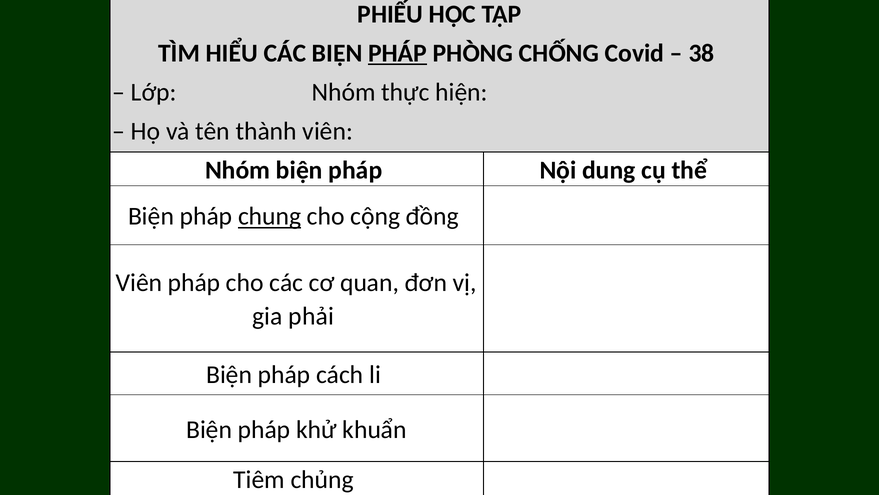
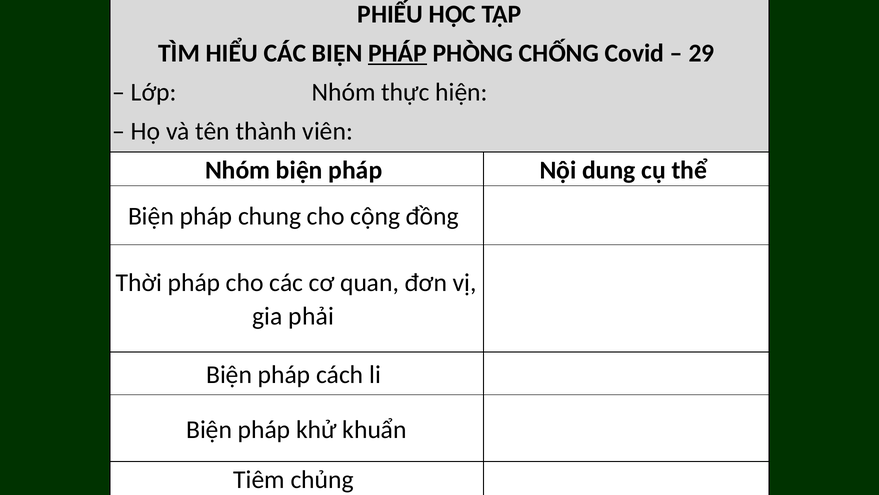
38: 38 -> 29
chung underline: present -> none
Viên at (139, 283): Viên -> Thời
